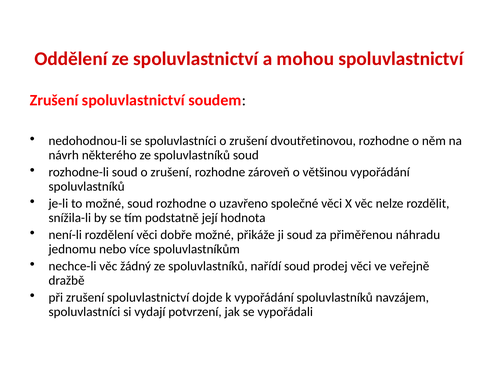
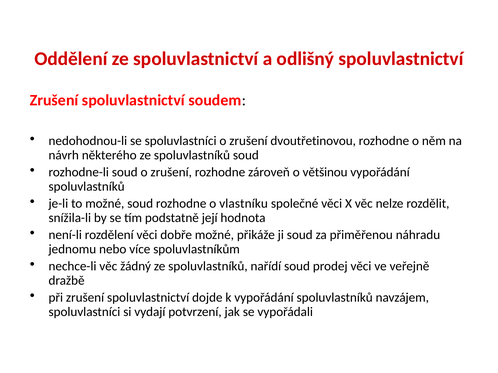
mohou: mohou -> odlišný
uzavřeno: uzavřeno -> vlastníku
